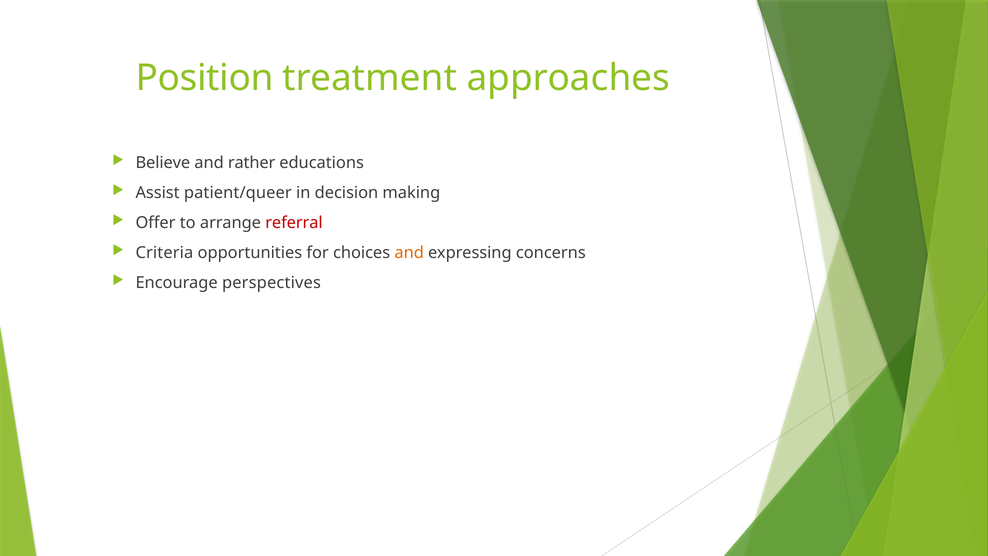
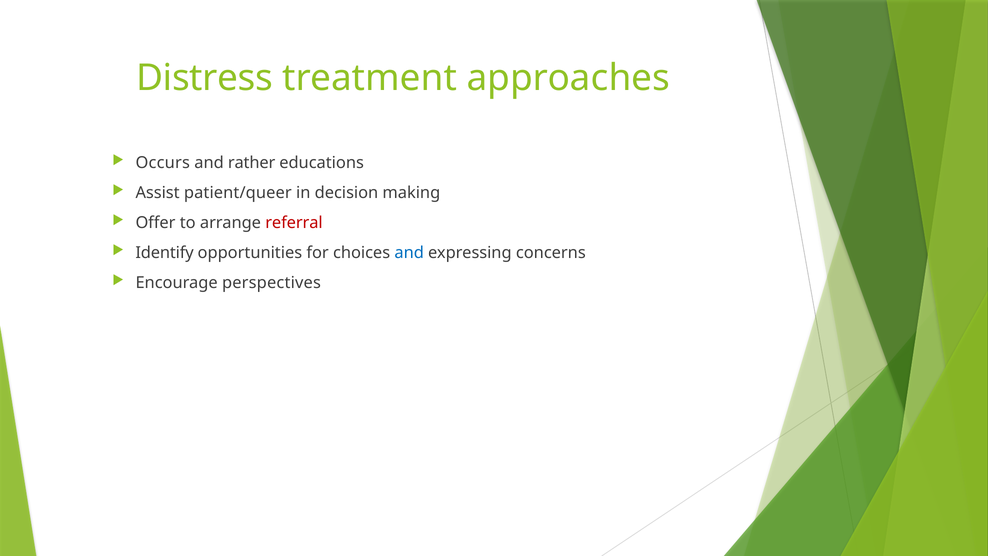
Position: Position -> Distress
Believe: Believe -> Occurs
Criteria: Criteria -> Identify
and at (409, 253) colour: orange -> blue
